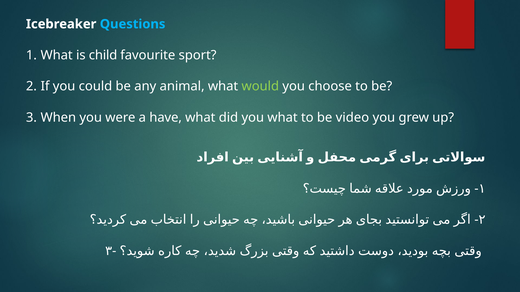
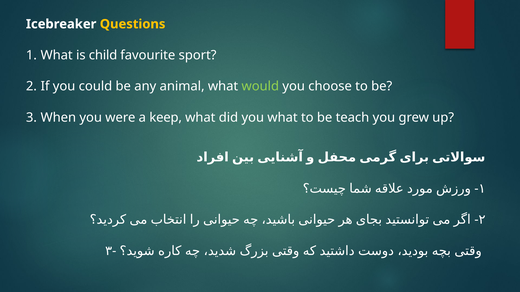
Questions colour: light blue -> yellow
have: have -> keep
video: video -> teach
